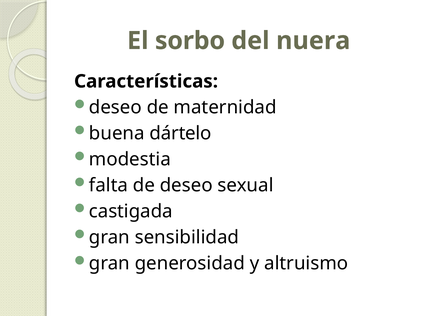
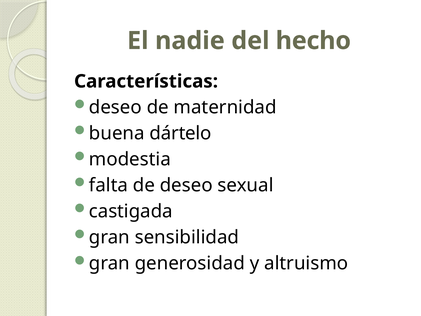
sorbo: sorbo -> nadie
nuera: nuera -> hecho
